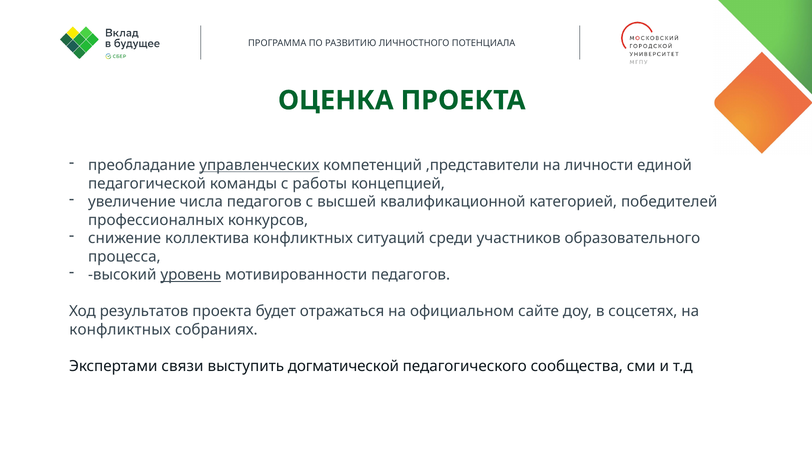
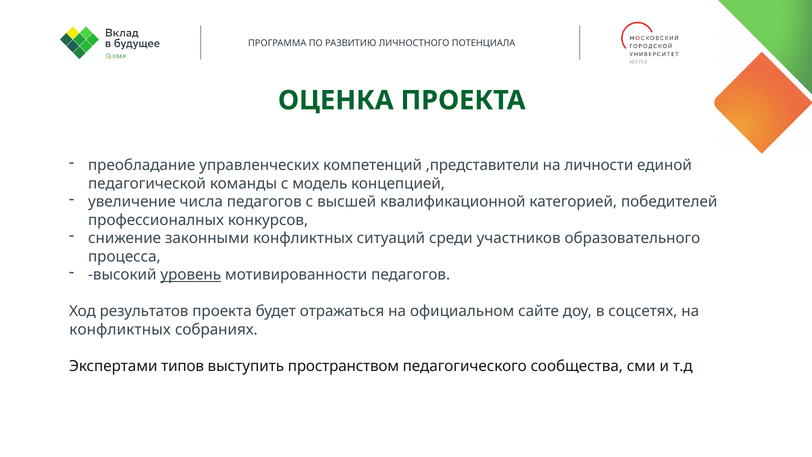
управленческих underline: present -> none
работы: работы -> модель
коллектива: коллектива -> законными
связи: связи -> типов
догматической: догматической -> пространством
